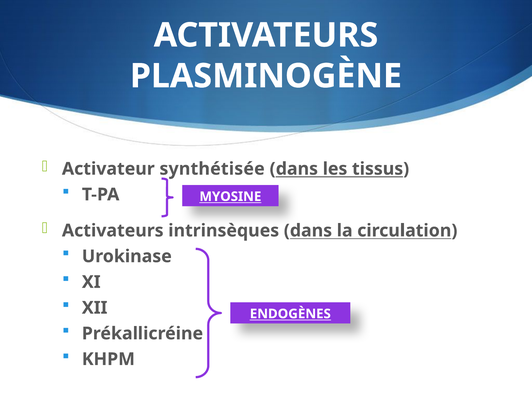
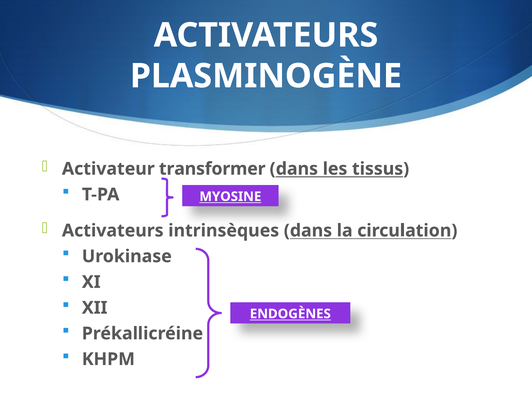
synthétisée: synthétisée -> transformer
